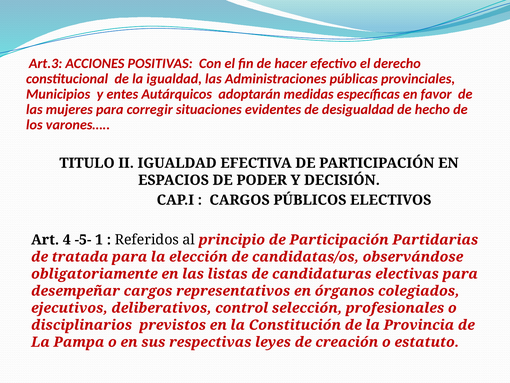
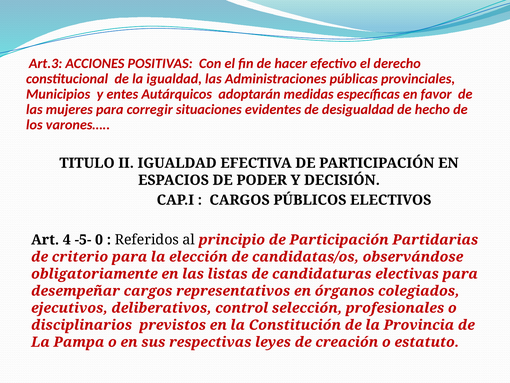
1: 1 -> 0
tratada: tratada -> criterio
